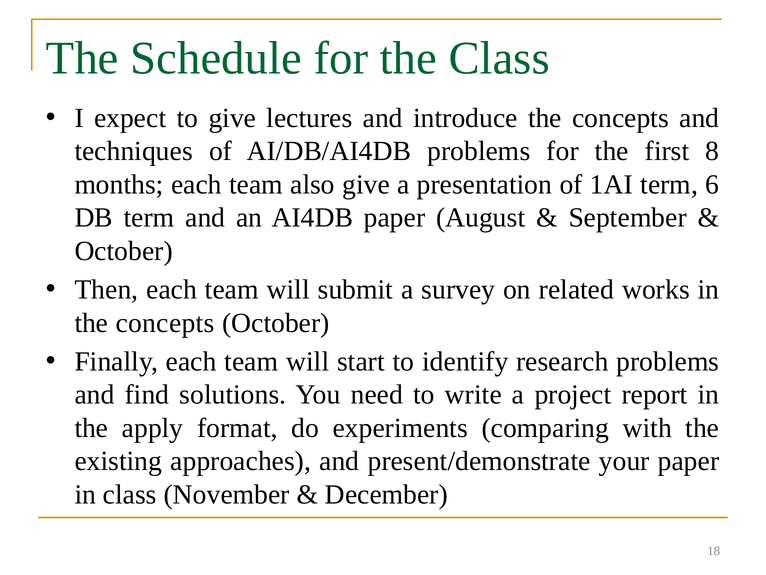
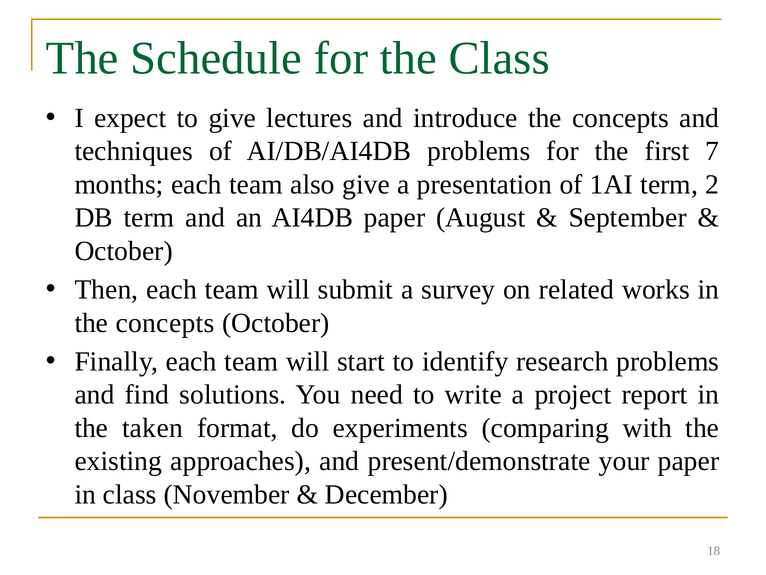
8: 8 -> 7
6: 6 -> 2
apply: apply -> taken
